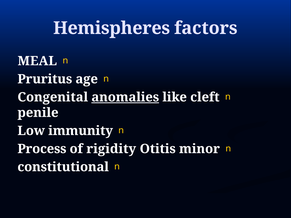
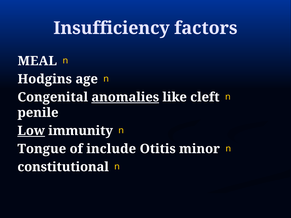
Hemispheres: Hemispheres -> Insufficiency
Pruritus: Pruritus -> Hodgins
Low underline: none -> present
Process: Process -> Tongue
rigidity: rigidity -> include
